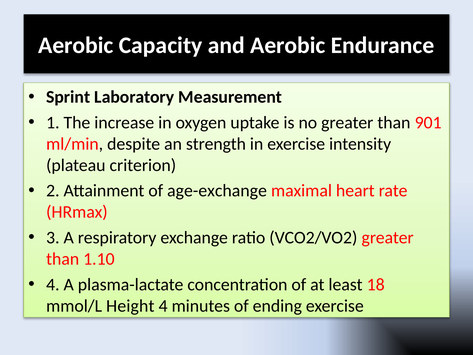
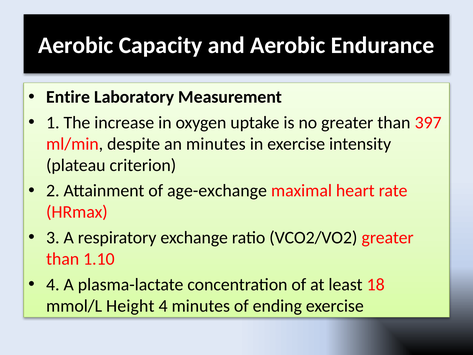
Sprint: Sprint -> Entire
901: 901 -> 397
an strength: strength -> minutes
